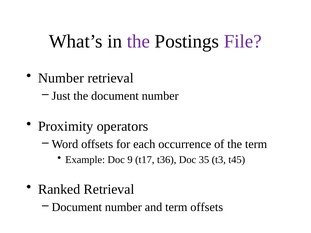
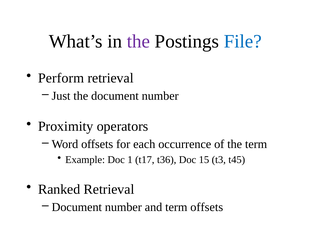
File colour: purple -> blue
Number at (61, 78): Number -> Perform
9: 9 -> 1
35: 35 -> 15
